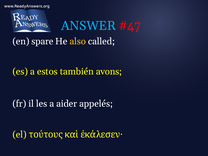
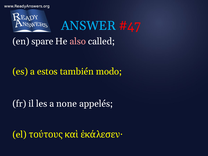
also colour: yellow -> pink
avons: avons -> modo
aider: aider -> none
